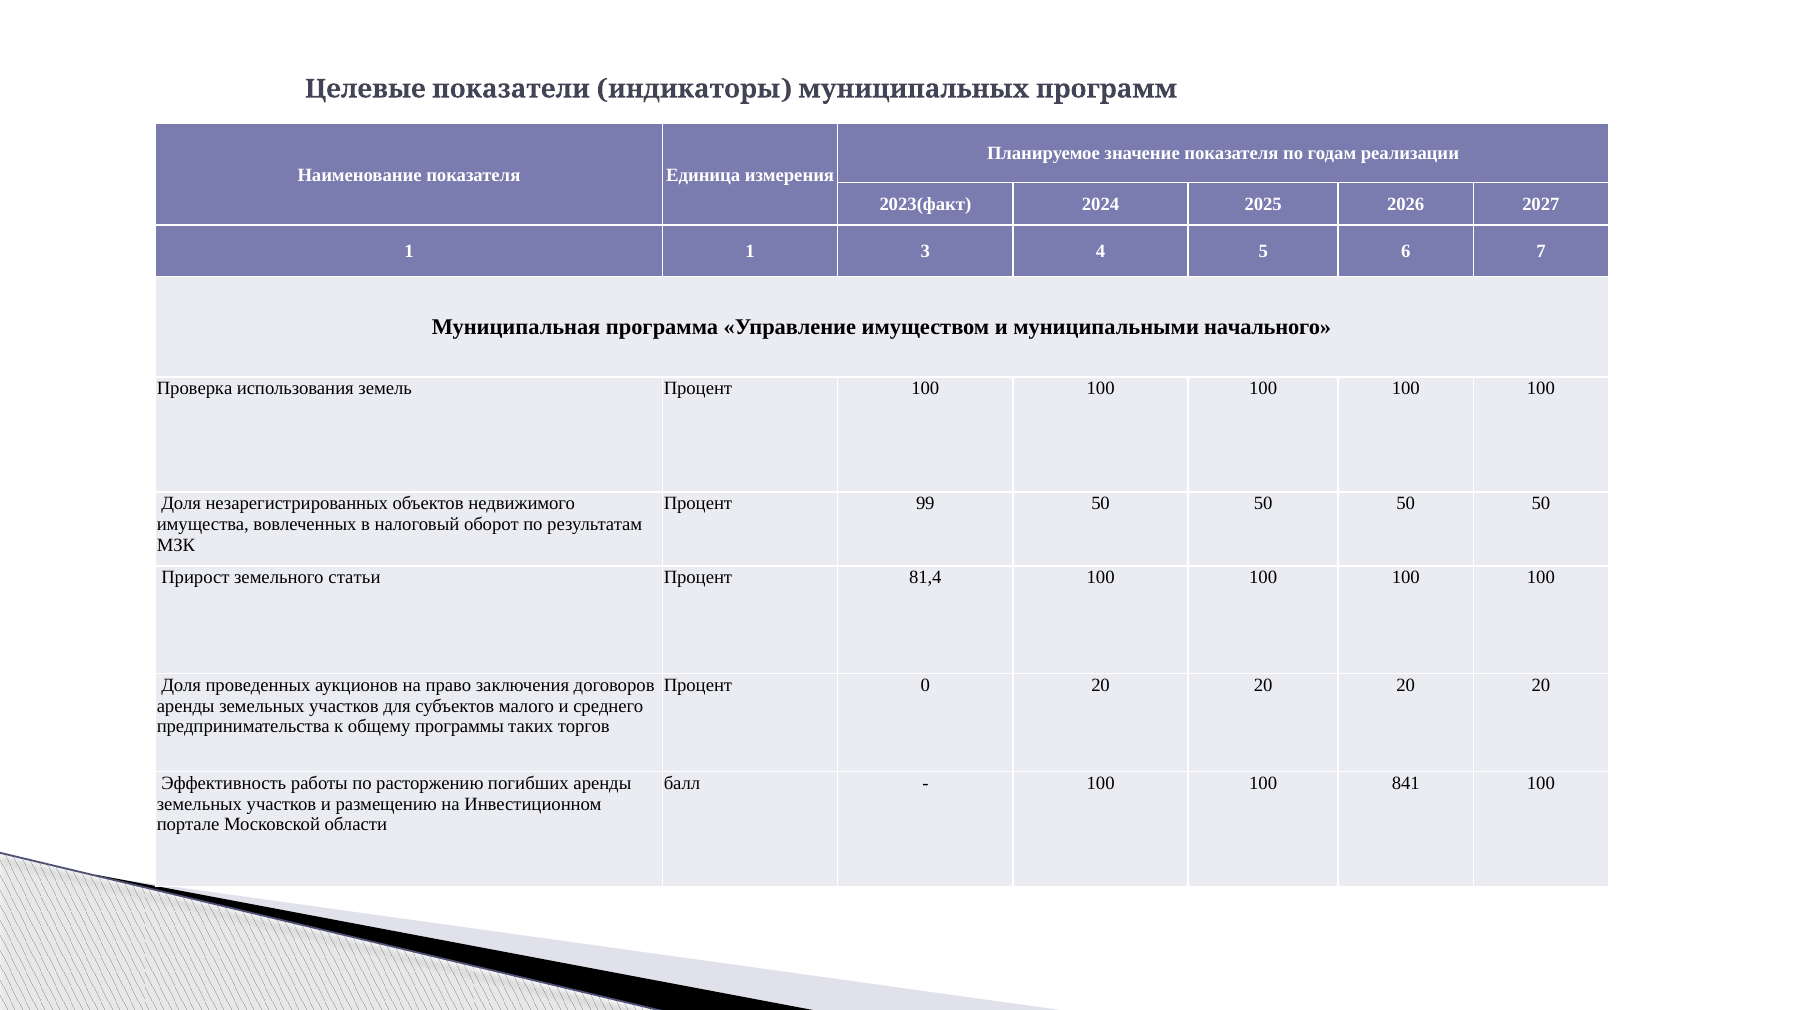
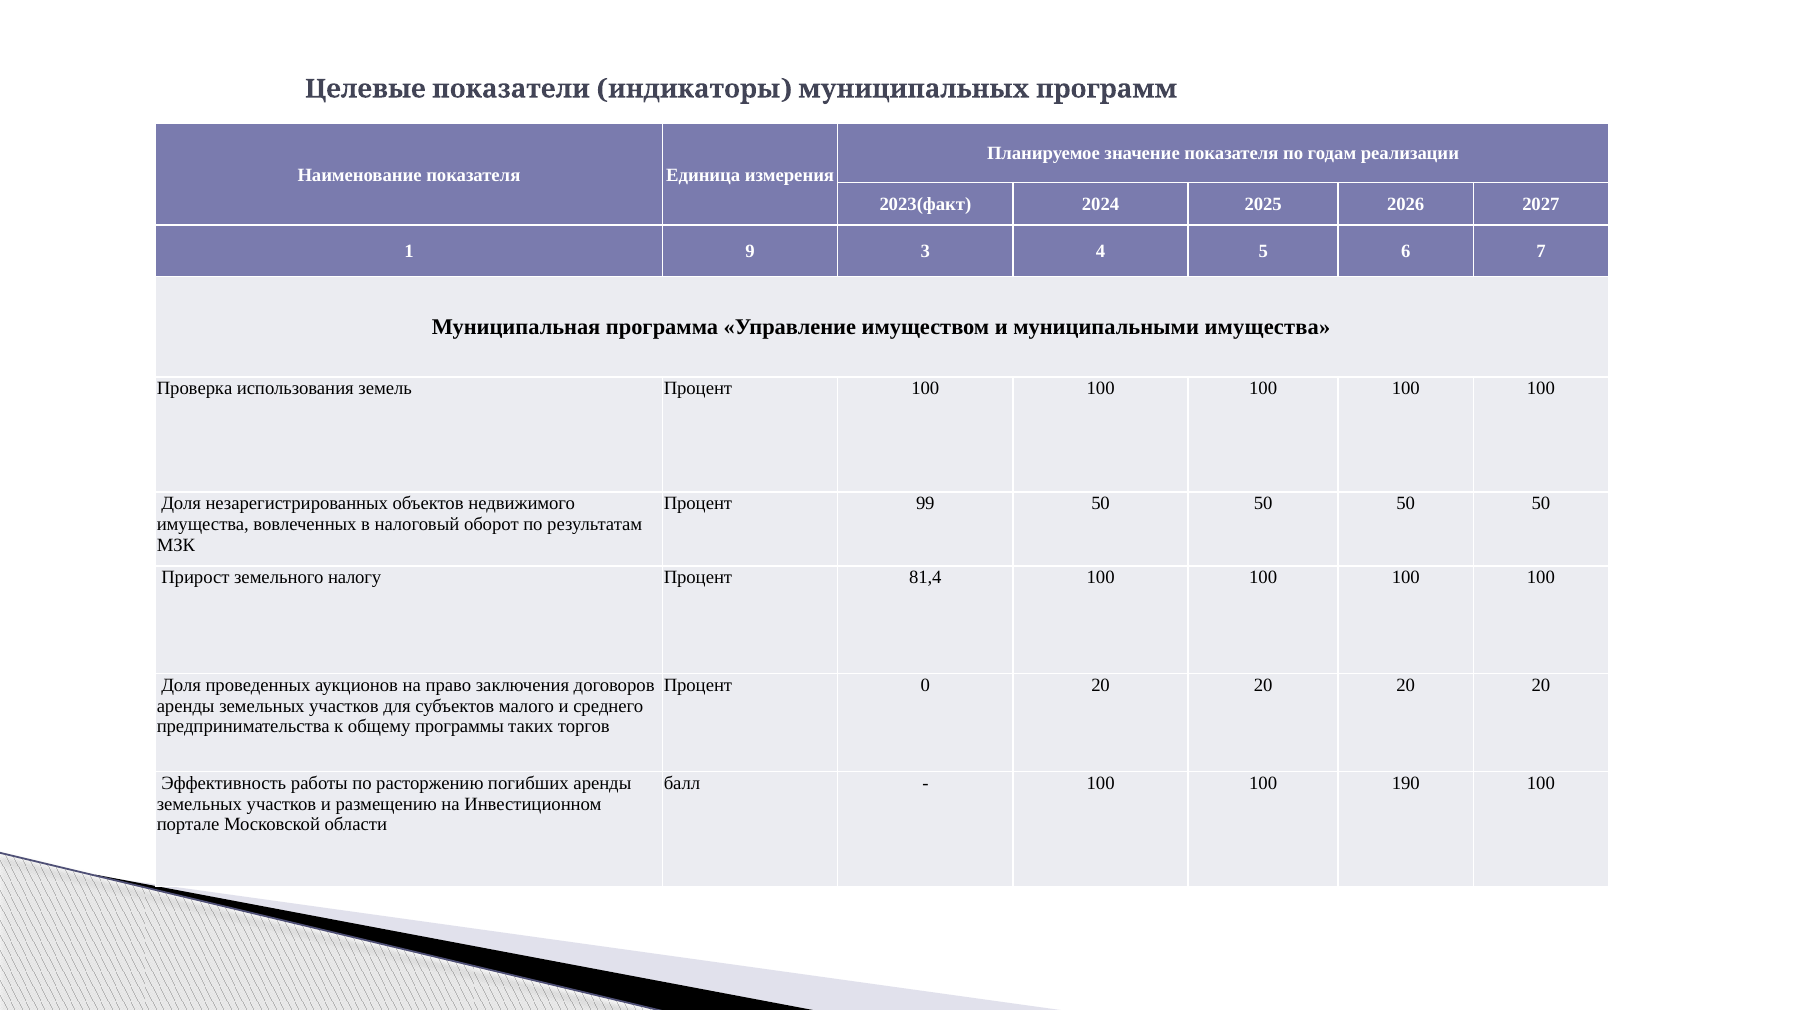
1 1: 1 -> 9
муниципальными начального: начального -> имущества
статьи: статьи -> налогу
841: 841 -> 190
